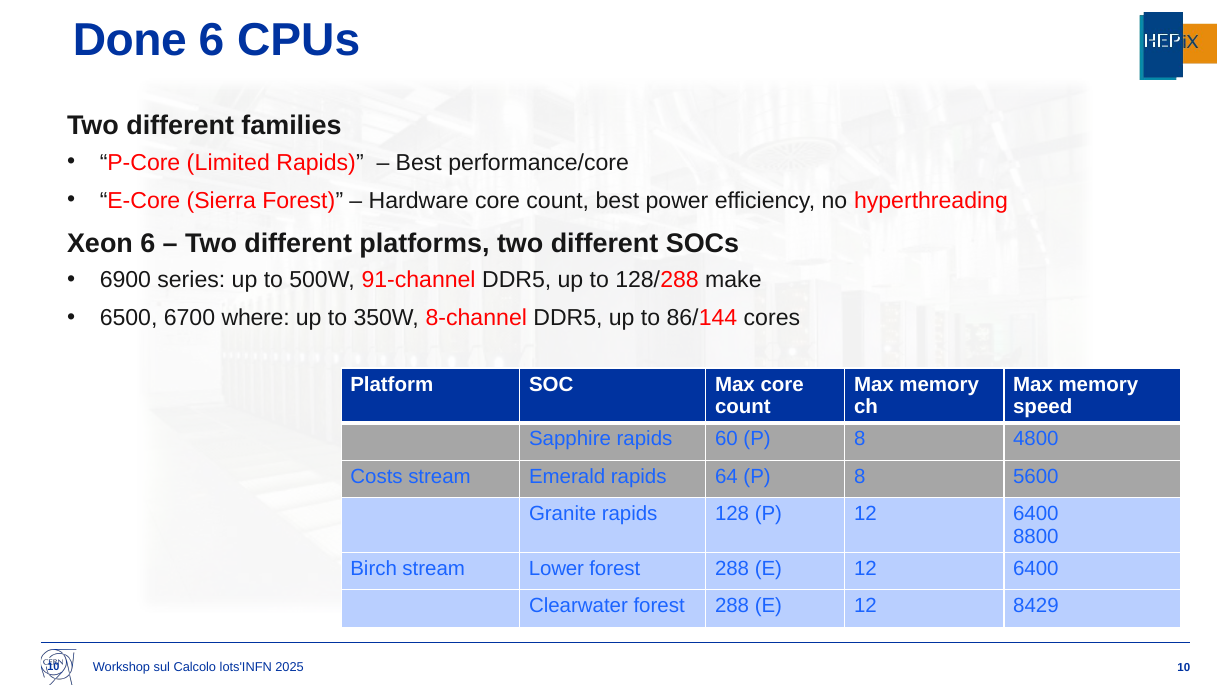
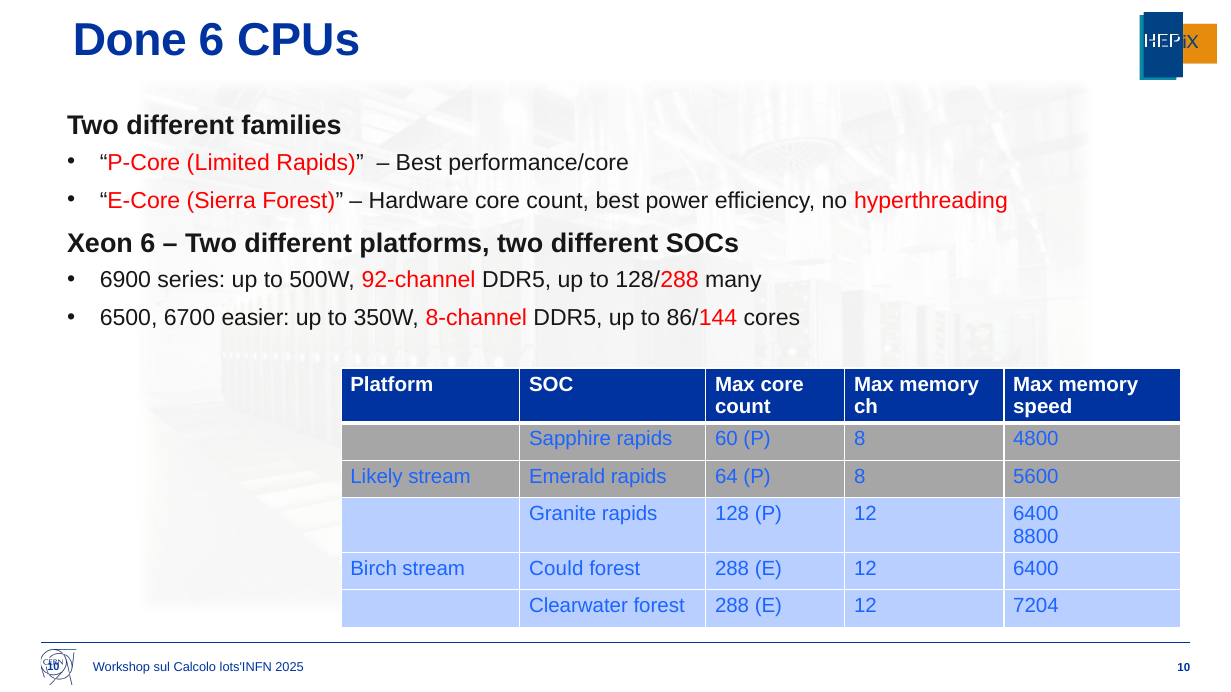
91-channel: 91-channel -> 92-channel
make: make -> many
where: where -> easier
Costs: Costs -> Likely
Lower: Lower -> Could
8429: 8429 -> 7204
